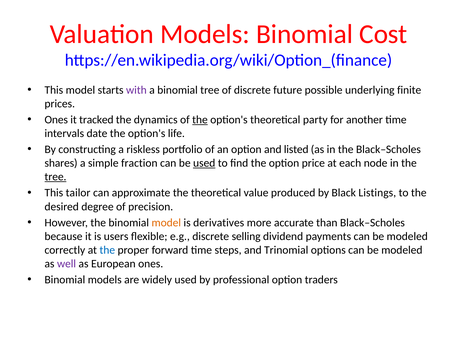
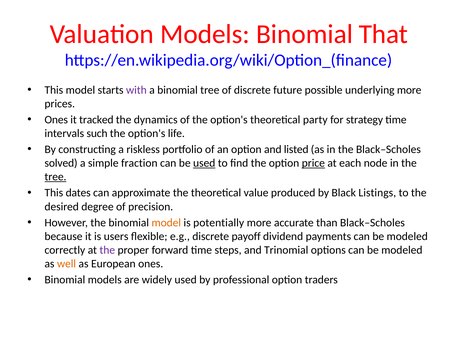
Cost: Cost -> That
underlying finite: finite -> more
the at (200, 120) underline: present -> none
another: another -> strategy
date: date -> such
shares: shares -> solved
price underline: none -> present
tailor: tailor -> dates
derivatives: derivatives -> potentially
selling: selling -> payoff
the at (107, 250) colour: blue -> purple
well colour: purple -> orange
